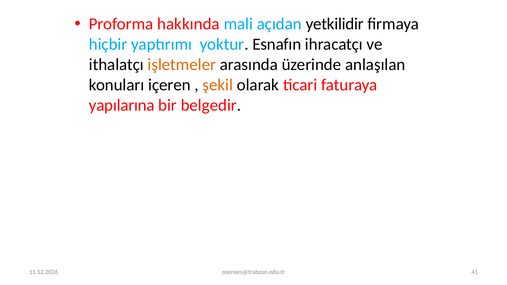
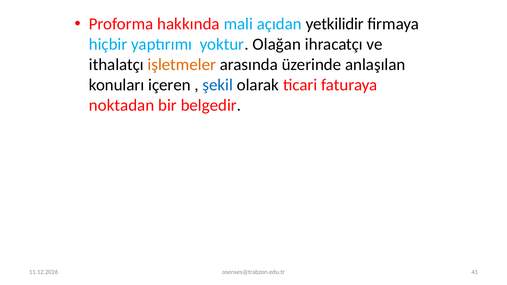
Esnafın: Esnafın -> Olağan
şekil colour: orange -> blue
yapılarına: yapılarına -> noktadan
